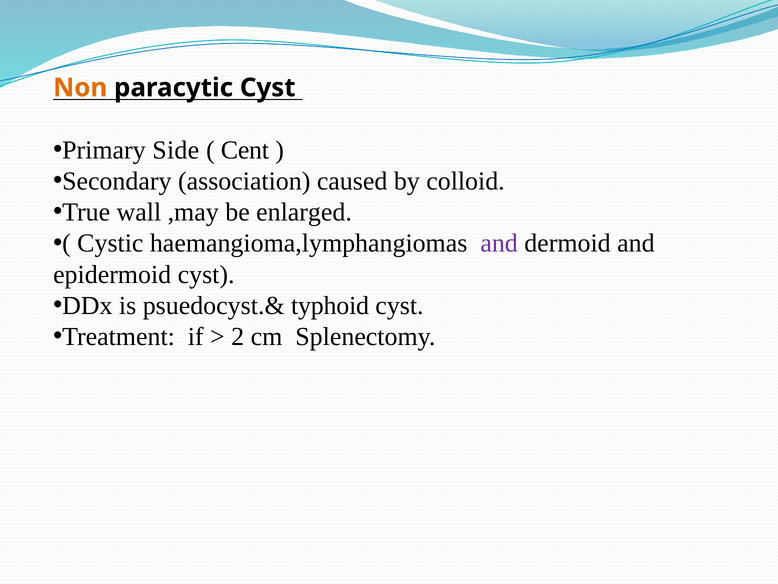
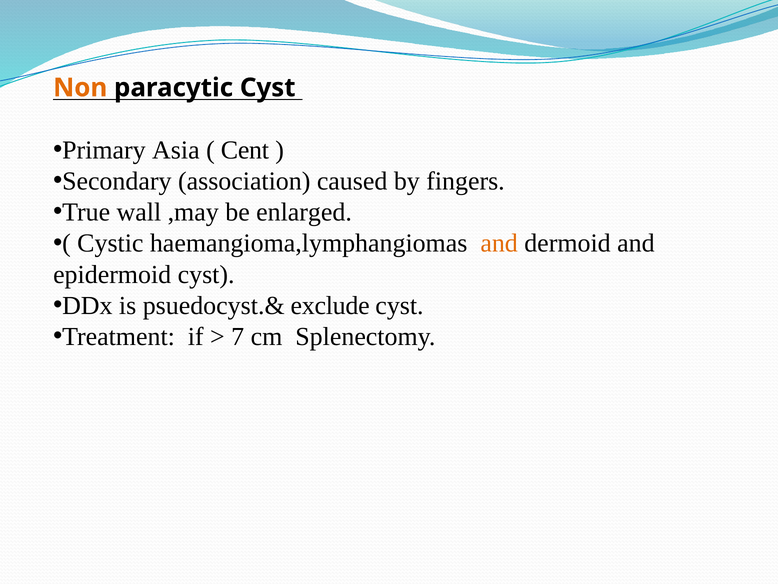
Side: Side -> Asia
colloid: colloid -> fingers
and at (499, 243) colour: purple -> orange
typhoid: typhoid -> exclude
2: 2 -> 7
